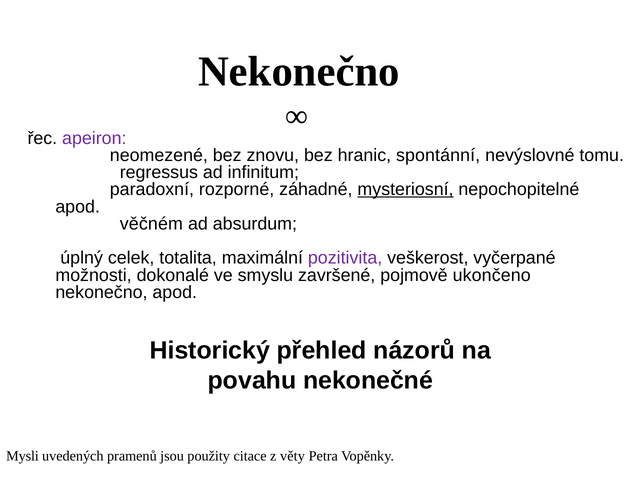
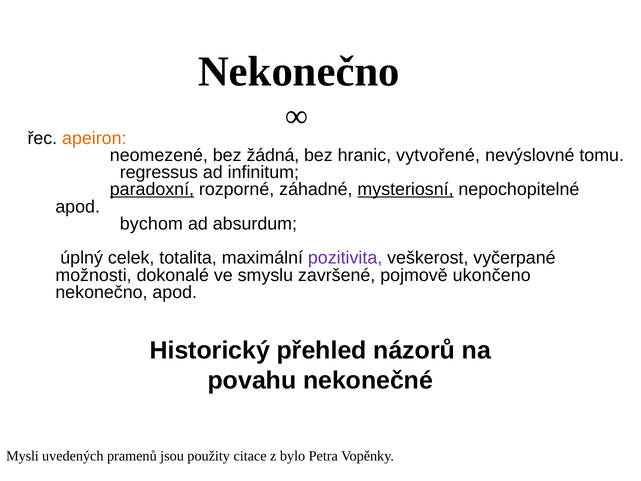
apeiron colour: purple -> orange
znovu: znovu -> žádná
spontánní: spontánní -> vytvořené
paradoxní underline: none -> present
věčném: věčném -> bychom
věty: věty -> bylo
